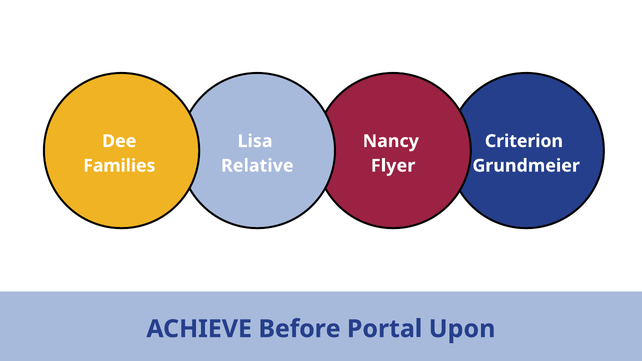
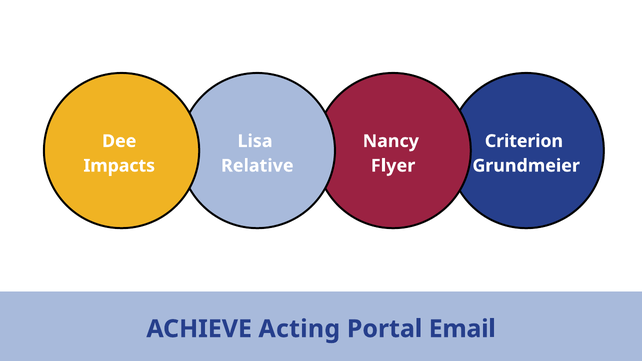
Families: Families -> Impacts
Before: Before -> Acting
Upon: Upon -> Email
